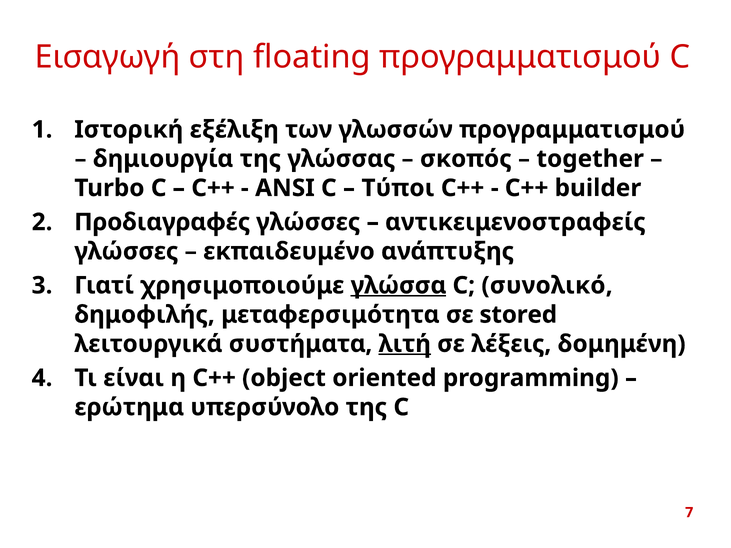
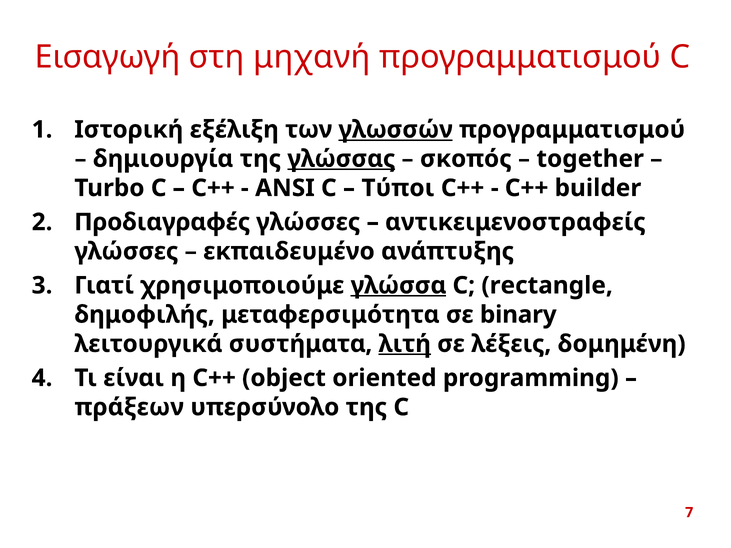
floating: floating -> μηχανή
γλωσσών underline: none -> present
γλώσσας underline: none -> present
συνολικό: συνολικό -> rectangle
stored: stored -> binary
ερώτημα: ερώτημα -> πράξεων
